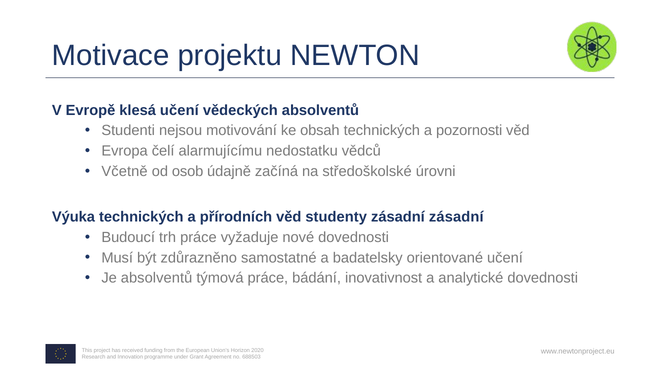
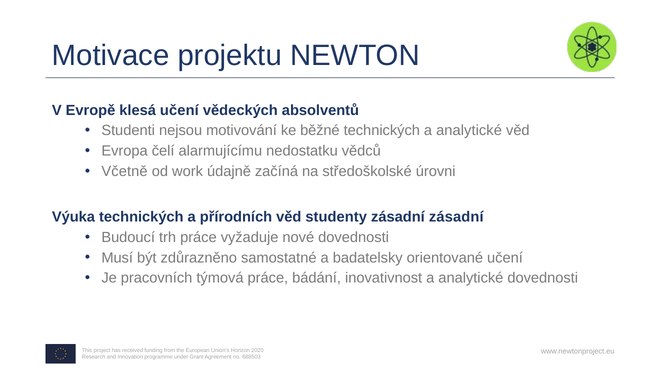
obsah: obsah -> běžné
technických a pozornosti: pozornosti -> analytické
osob: osob -> work
Je absolventů: absolventů -> pracovních
